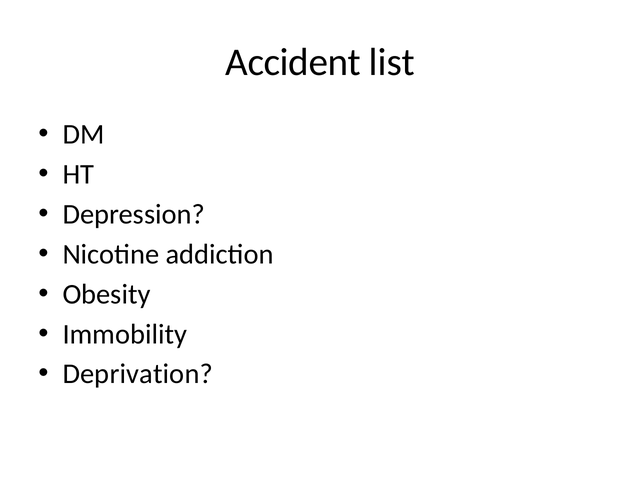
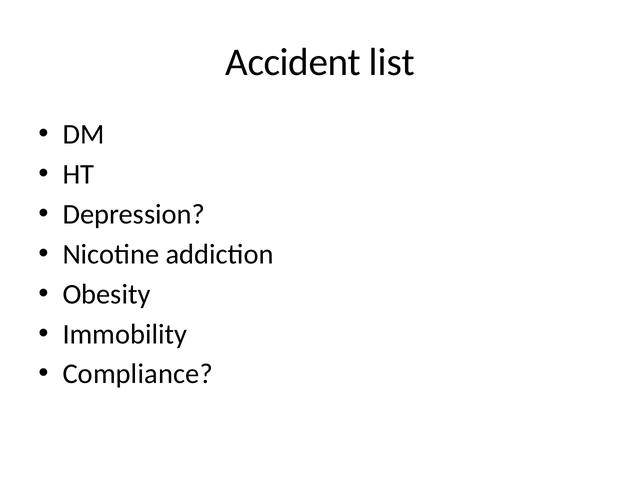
Deprivation: Deprivation -> Compliance
